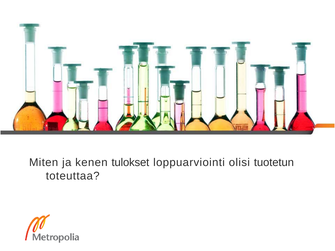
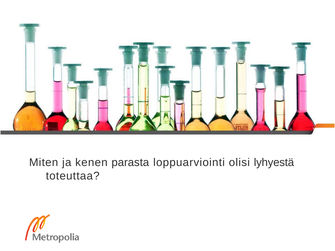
tulokset: tulokset -> parasta
tuotetun: tuotetun -> lyhyestä
